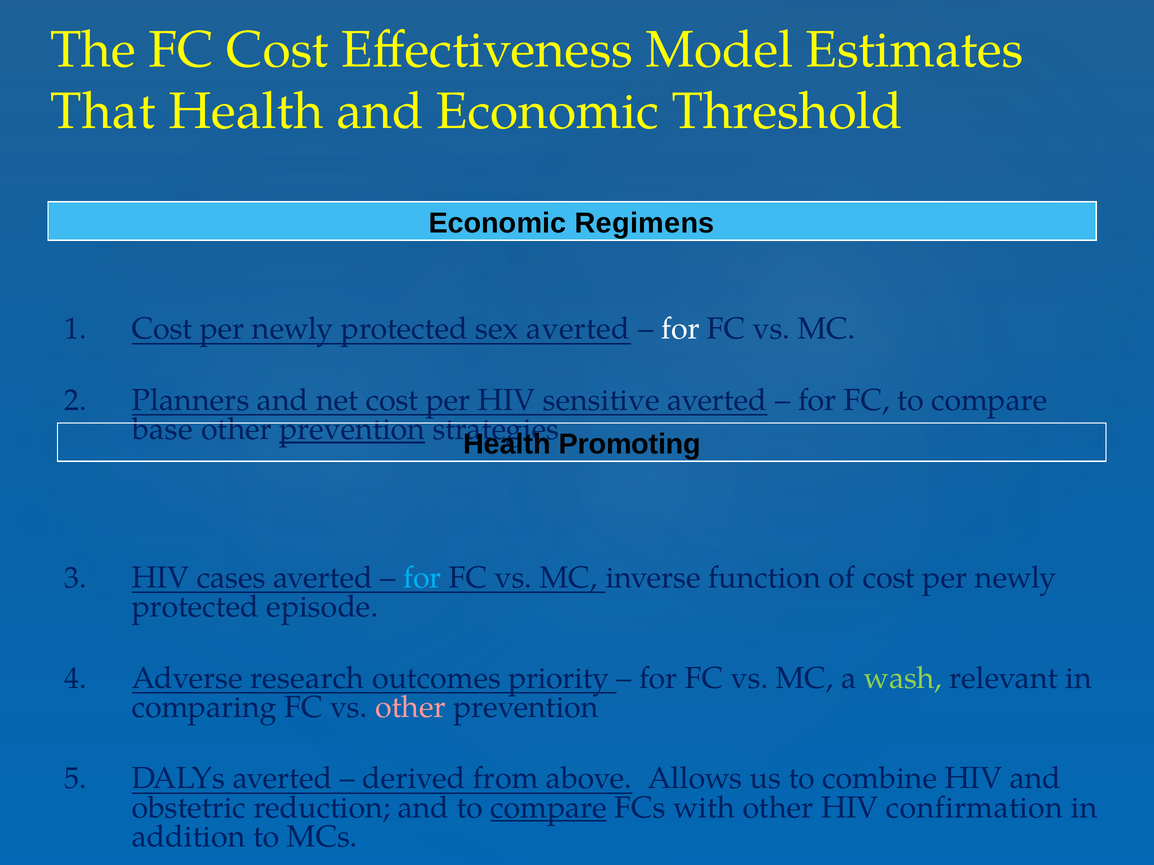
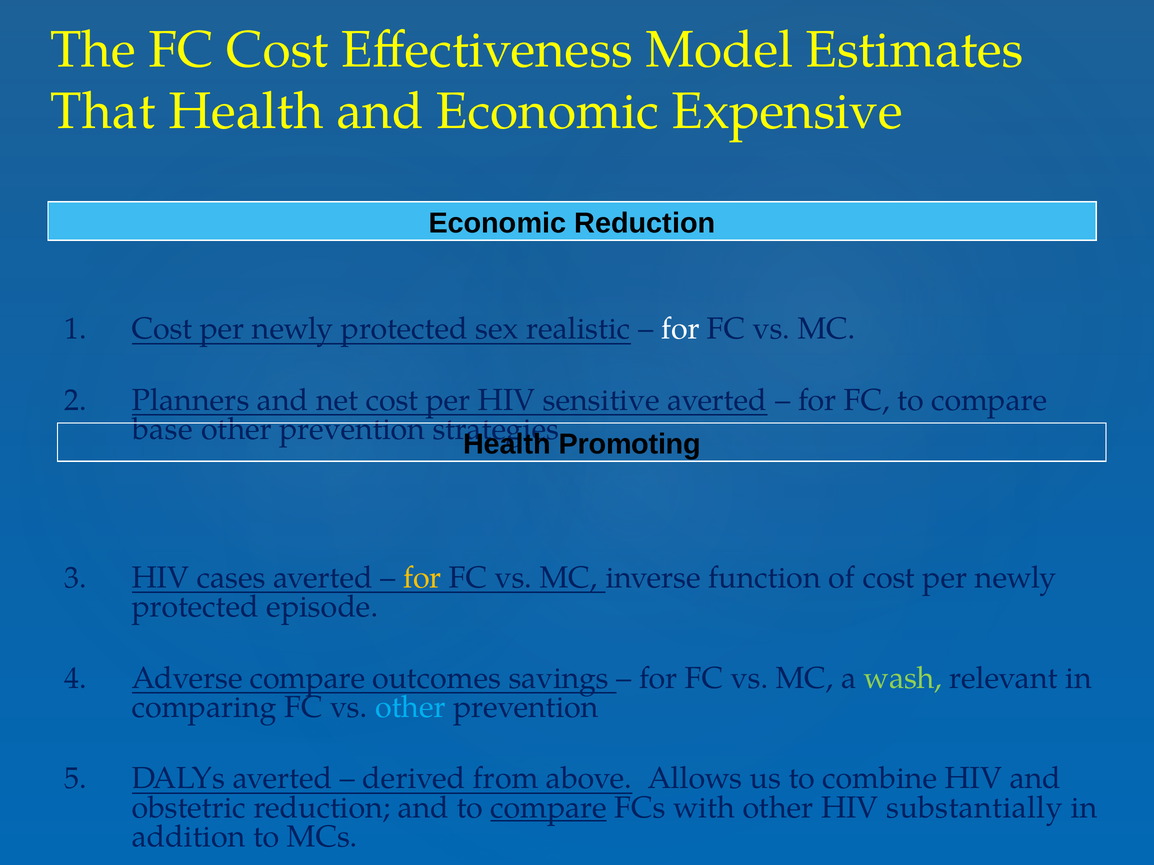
Threshold: Threshold -> Expensive
Economic Regimens: Regimens -> Reduction
sex averted: averted -> realistic
prevention at (352, 430) underline: present -> none
for at (422, 578) colour: light blue -> yellow
Adverse research: research -> compare
priority: priority -> savings
other at (410, 708) colour: pink -> light blue
confirmation: confirmation -> substantially
